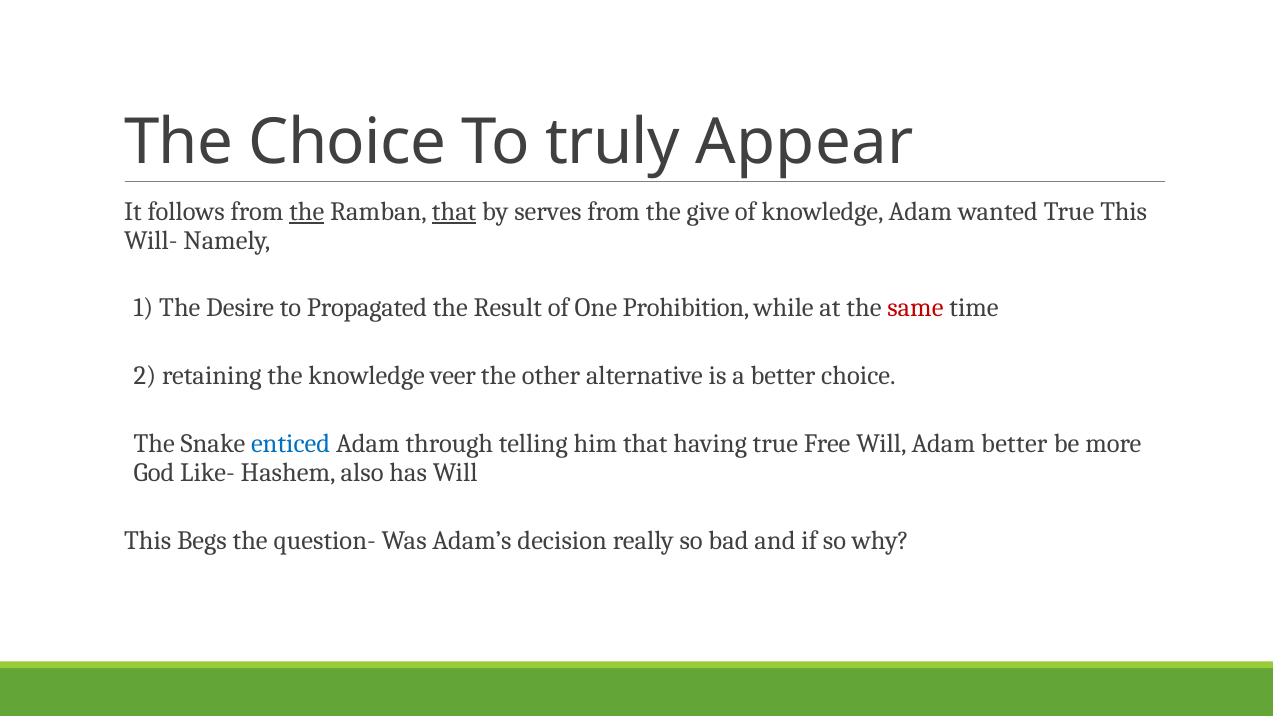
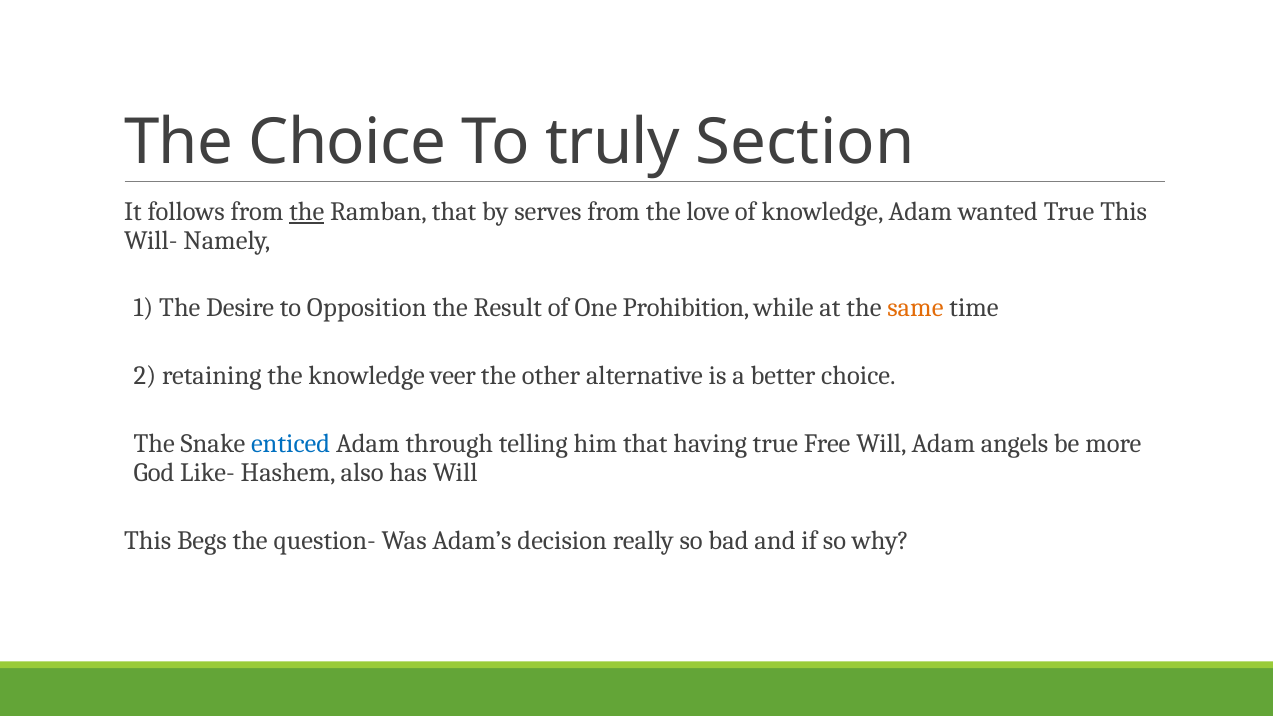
Appear: Appear -> Section
that at (454, 212) underline: present -> none
give: give -> love
Propagated: Propagated -> Opposition
same colour: red -> orange
Adam better: better -> angels
